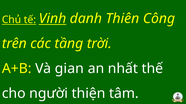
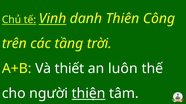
gian: gian -> thiết
nhất: nhất -> luôn
thiện underline: none -> present
